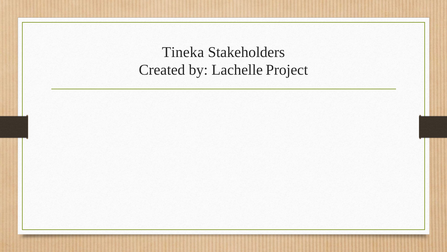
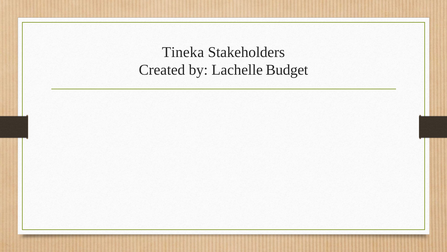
Project: Project -> Budget
